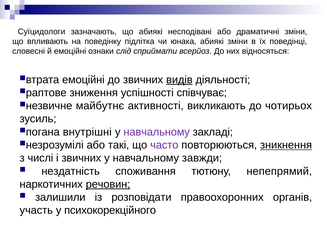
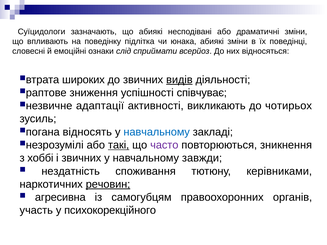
емоційні at (83, 80): емоційні -> широких
майбутнє: майбутнє -> адаптації
внутрішні: внутрішні -> відносять
навчальному at (157, 132) colour: purple -> blue
такі underline: none -> present
зникнення underline: present -> none
числі: числі -> хоббі
непепрямий: непепрямий -> керівниками
залишили: залишили -> агресивна
розповідати: розповідати -> самогубцям
